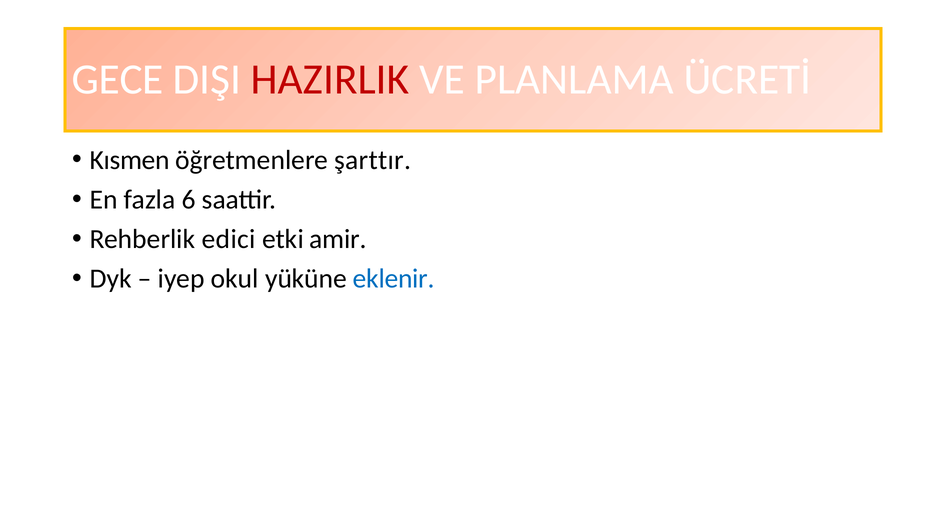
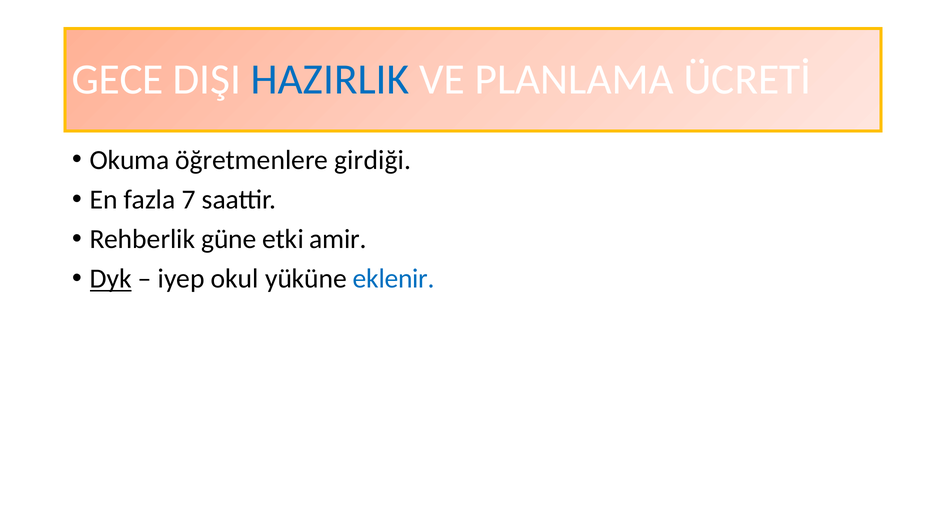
HAZIRLIK colour: red -> blue
Kısmen: Kısmen -> Okuma
şarttır: şarttır -> girdiği
6: 6 -> 7
edici: edici -> güne
Dyk underline: none -> present
